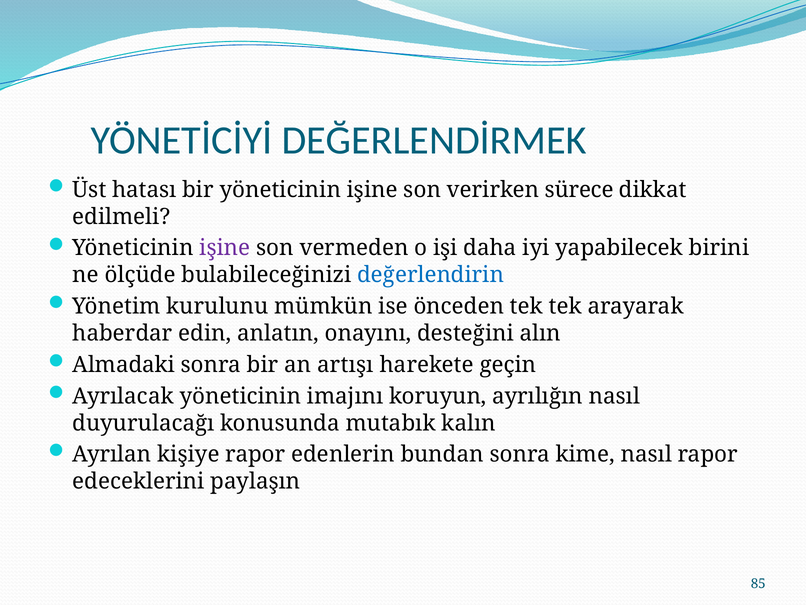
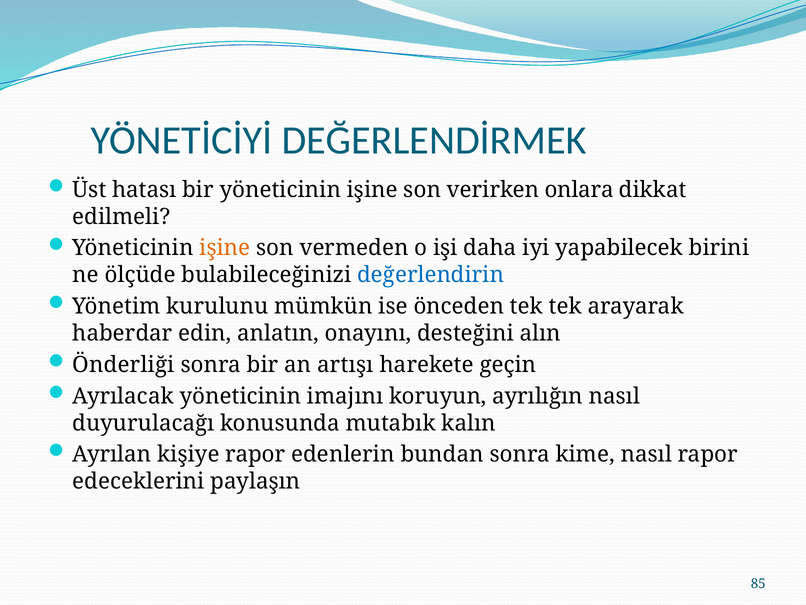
sürece: sürece -> onlara
işine at (225, 248) colour: purple -> orange
Almadaki: Almadaki -> Önderliği
